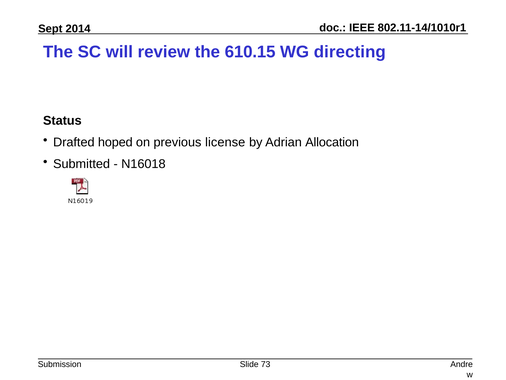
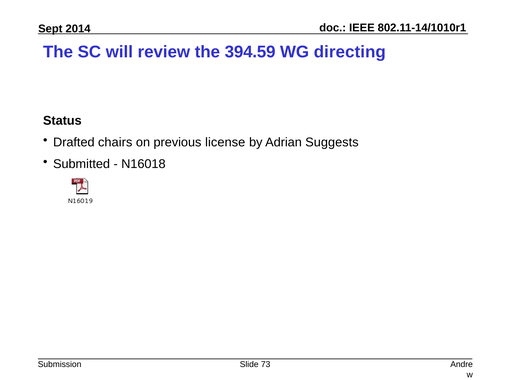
610.15: 610.15 -> 394.59
hoped: hoped -> chairs
Allocation: Allocation -> Suggests
